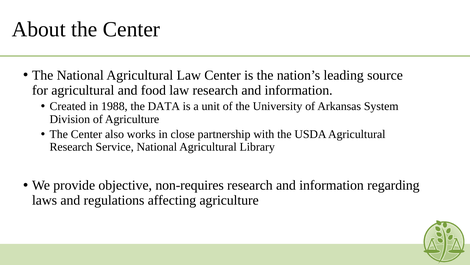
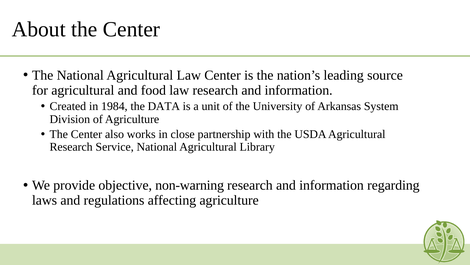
1988: 1988 -> 1984
non-requires: non-requires -> non-warning
